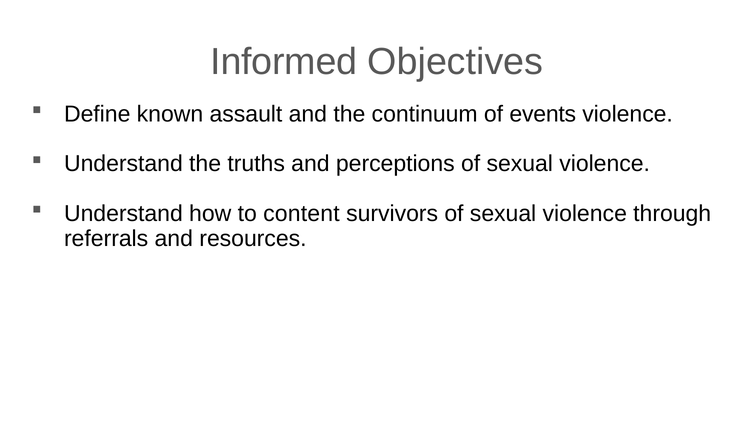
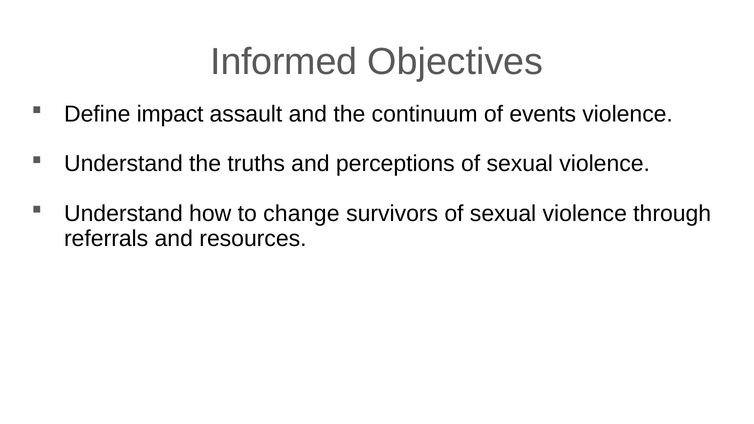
known: known -> impact
content: content -> change
